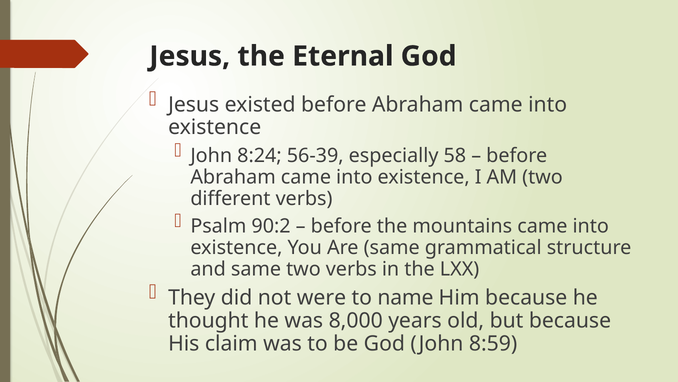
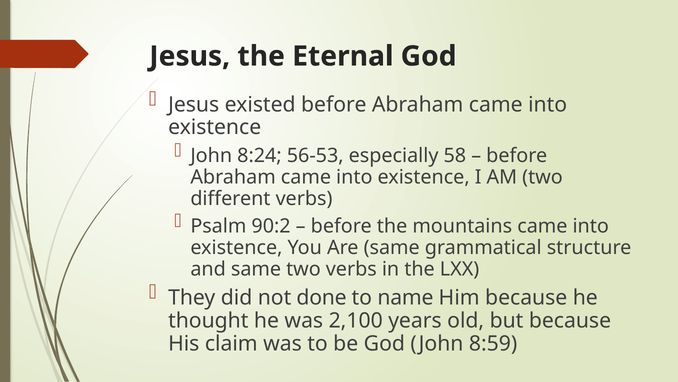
56-39: 56-39 -> 56-53
were: were -> done
8,000: 8,000 -> 2,100
